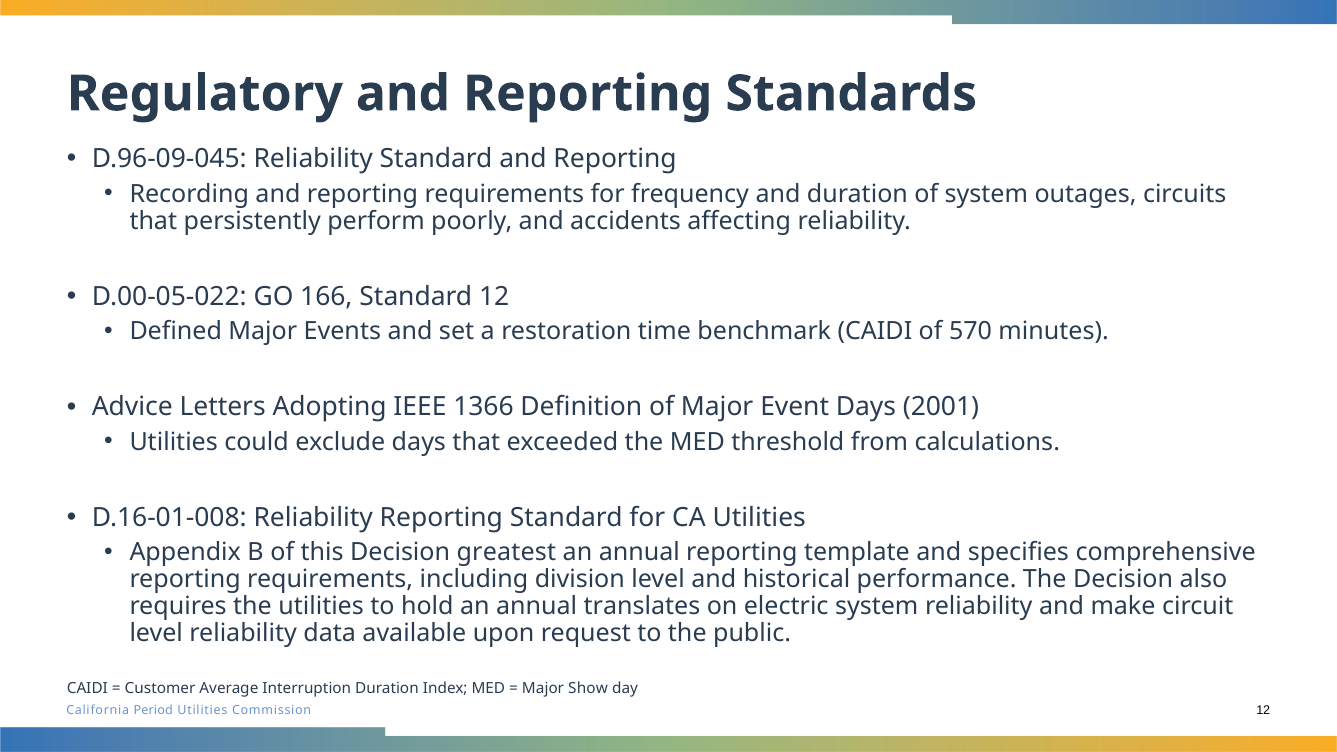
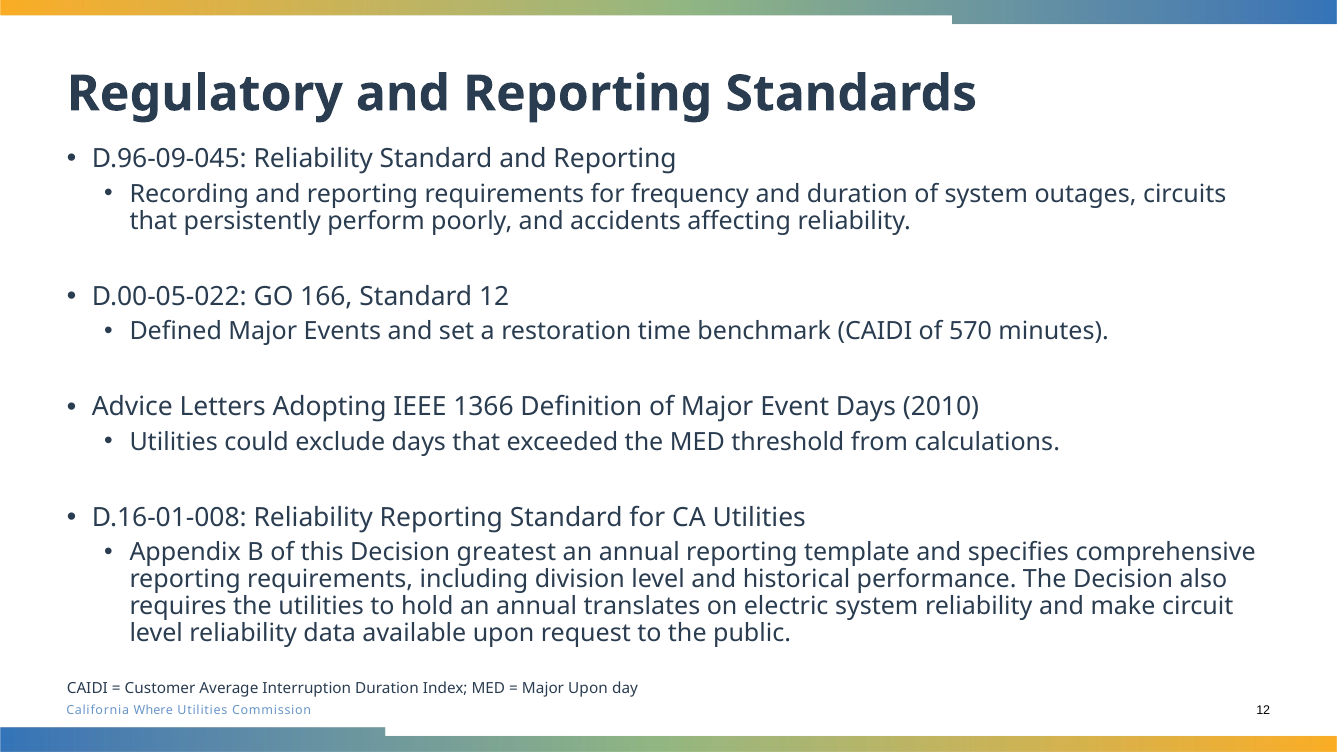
2001: 2001 -> 2010
Major Show: Show -> Upon
Period: Period -> Where
